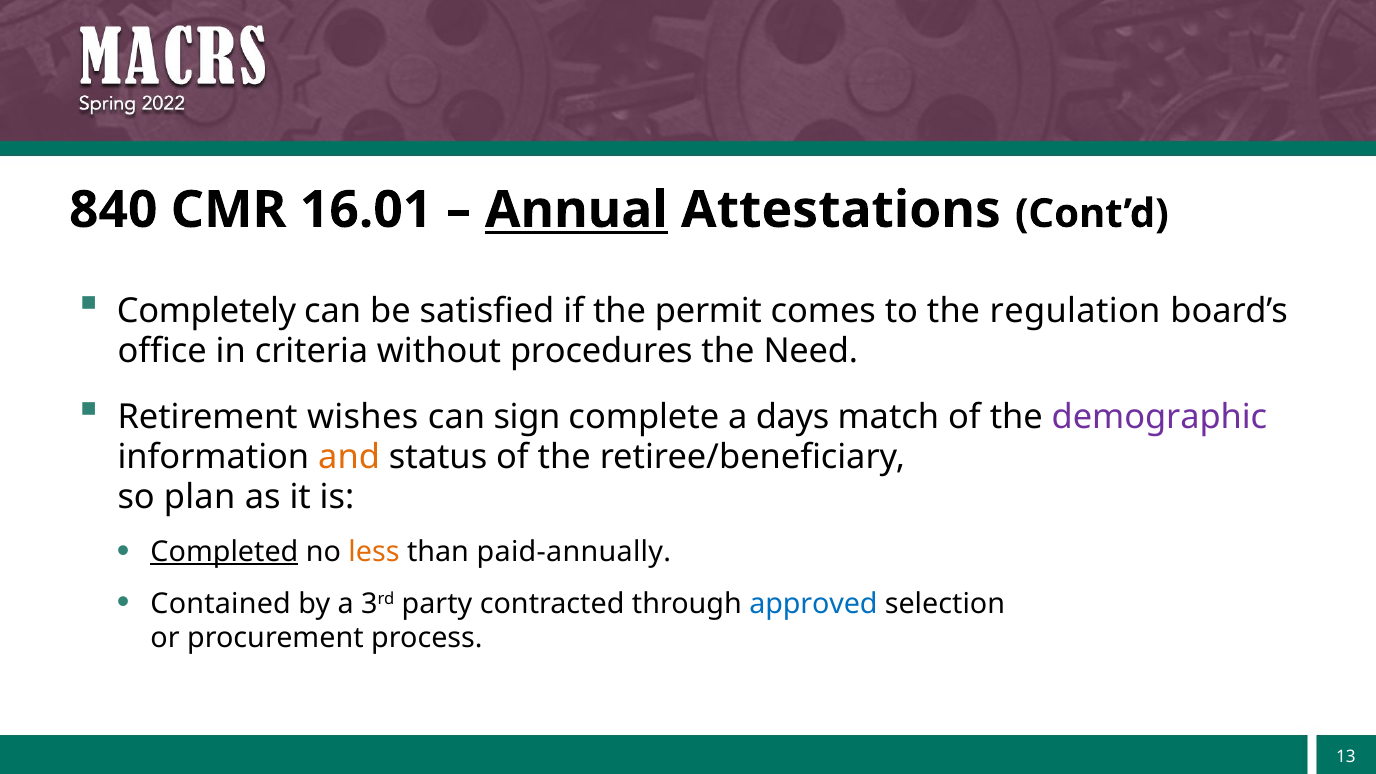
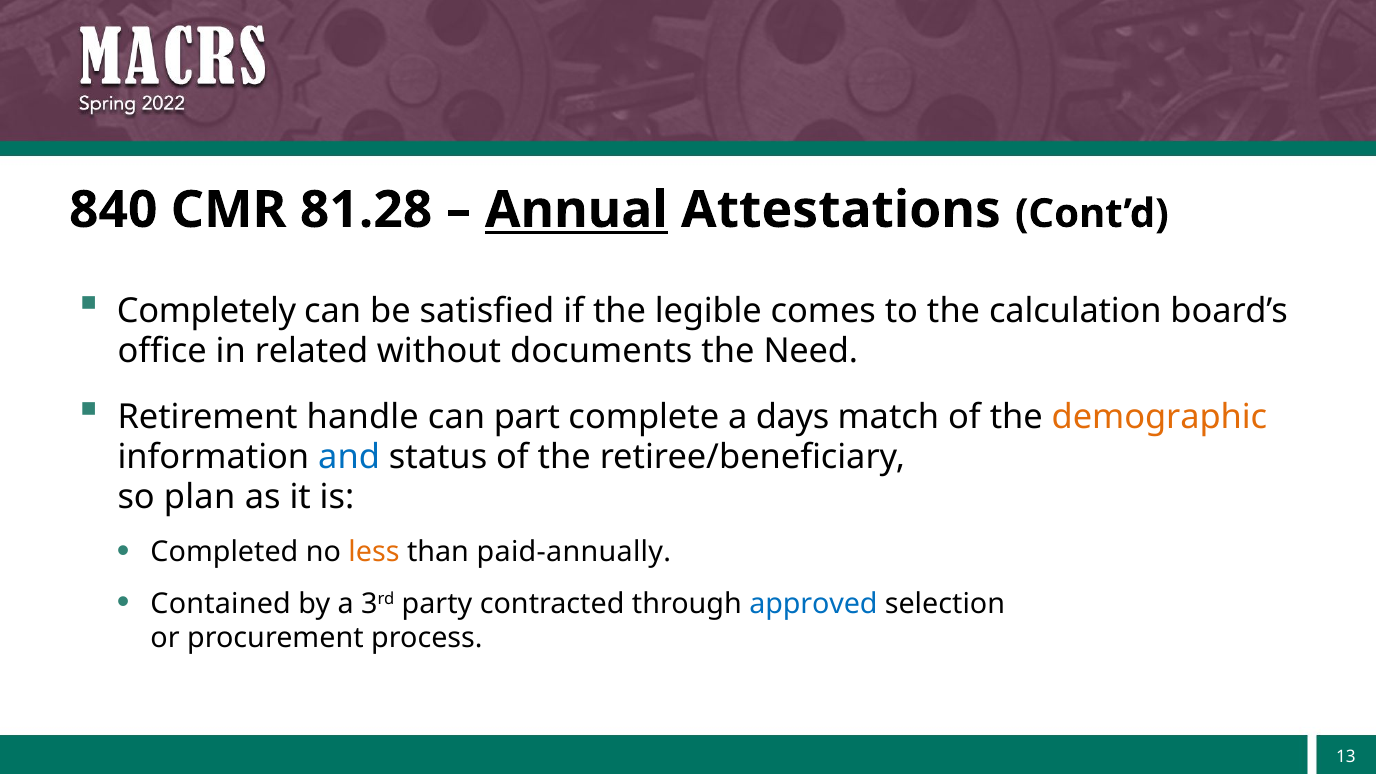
16.01: 16.01 -> 81.28
permit: permit -> legible
regulation: regulation -> calculation
criteria: criteria -> related
procedures: procedures -> documents
wishes: wishes -> handle
sign: sign -> part
demographic colour: purple -> orange
and colour: orange -> blue
Completed underline: present -> none
